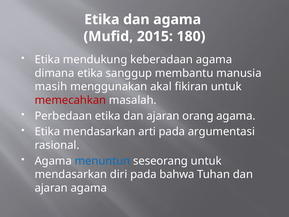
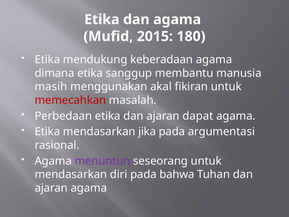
orang: orang -> dapat
arti: arti -> jika
menuntun colour: blue -> purple
